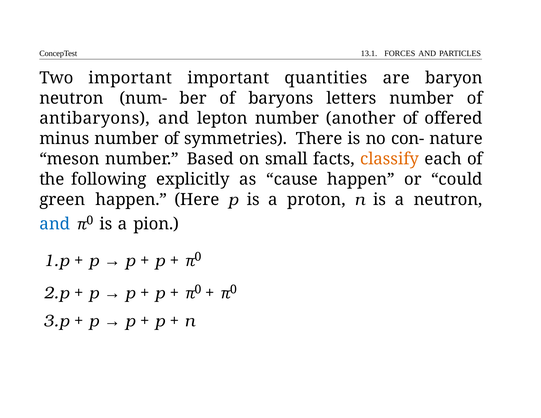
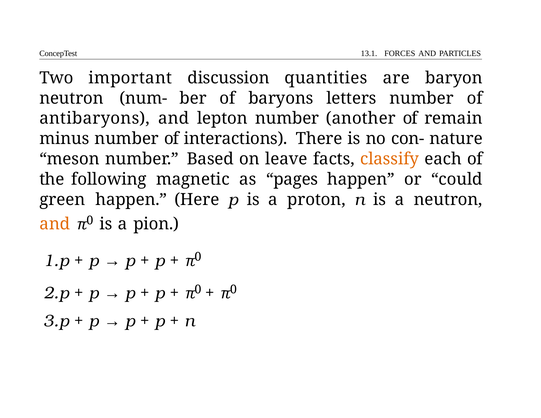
important important: important -> discussion
offered: offered -> remain
symmetries: symmetries -> interactions
small: small -> leave
explicitly: explicitly -> magnetic
cause: cause -> pages
and at (55, 224) colour: blue -> orange
